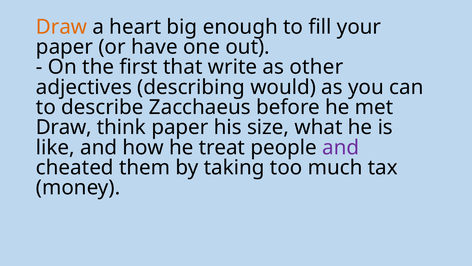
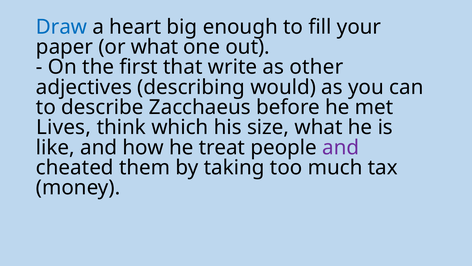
Draw at (62, 27) colour: orange -> blue
or have: have -> what
Draw at (64, 127): Draw -> Lives
think paper: paper -> which
